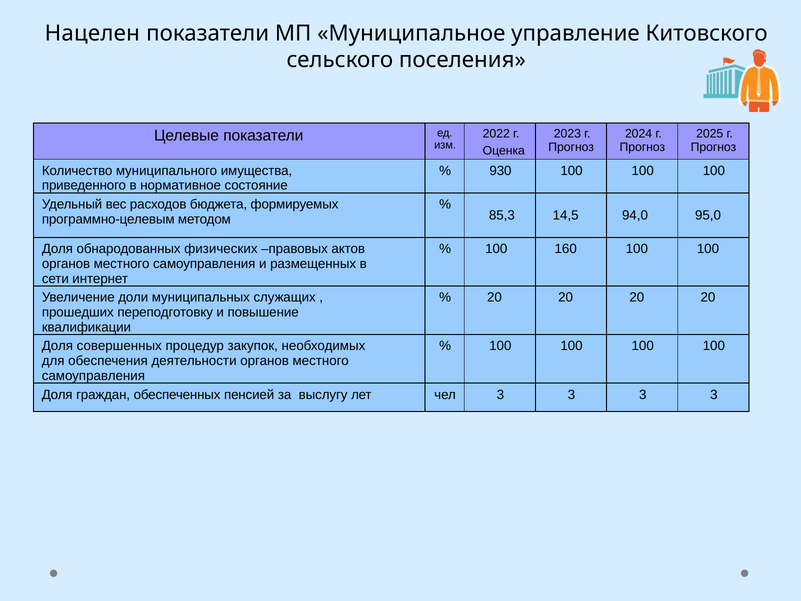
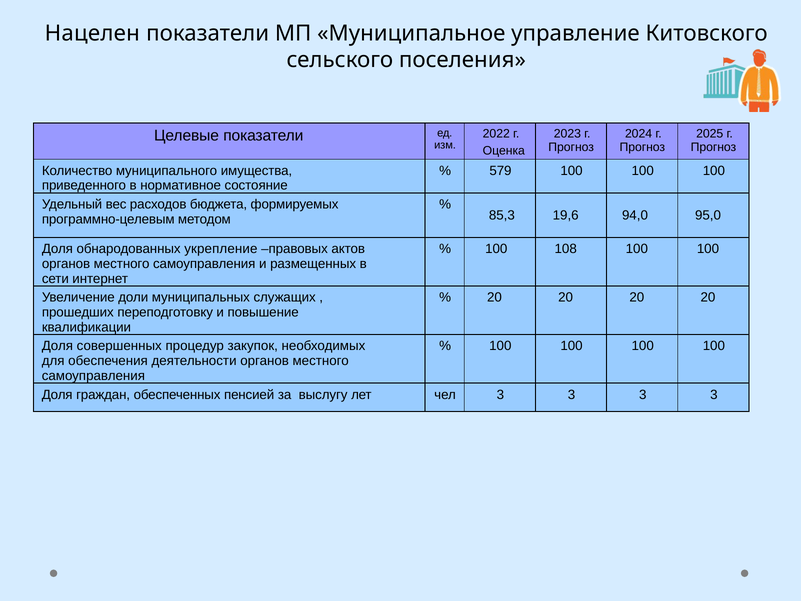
930: 930 -> 579
14,5: 14,5 -> 19,6
физических: физических -> укрепление
160: 160 -> 108
